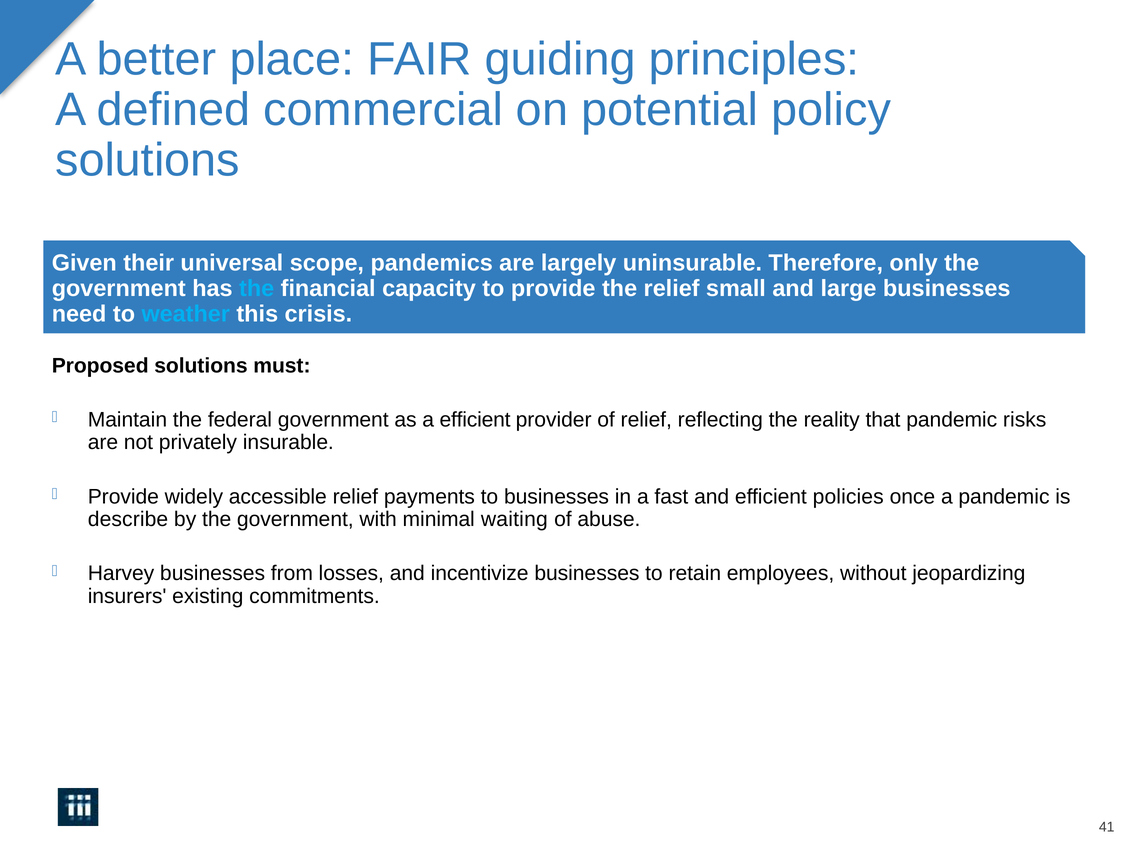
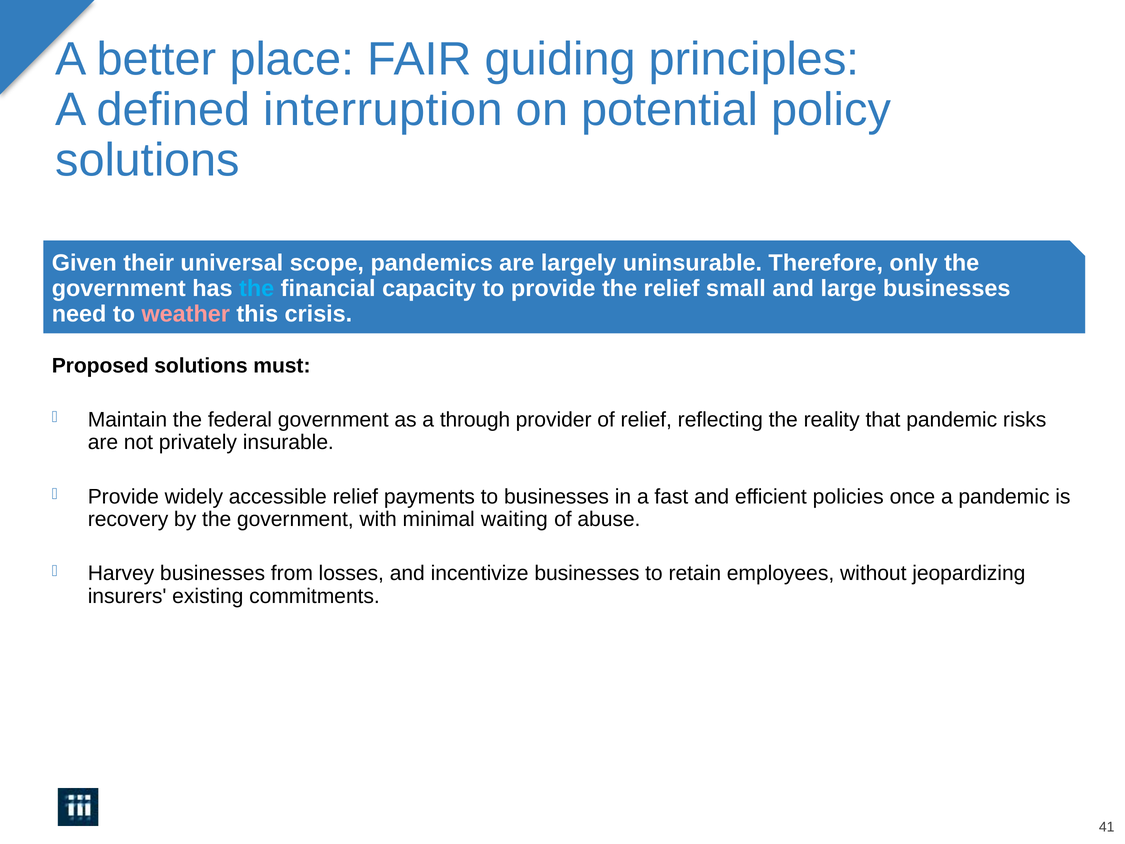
commercial: commercial -> interruption
weather colour: light blue -> pink
a efficient: efficient -> through
describe: describe -> recovery
